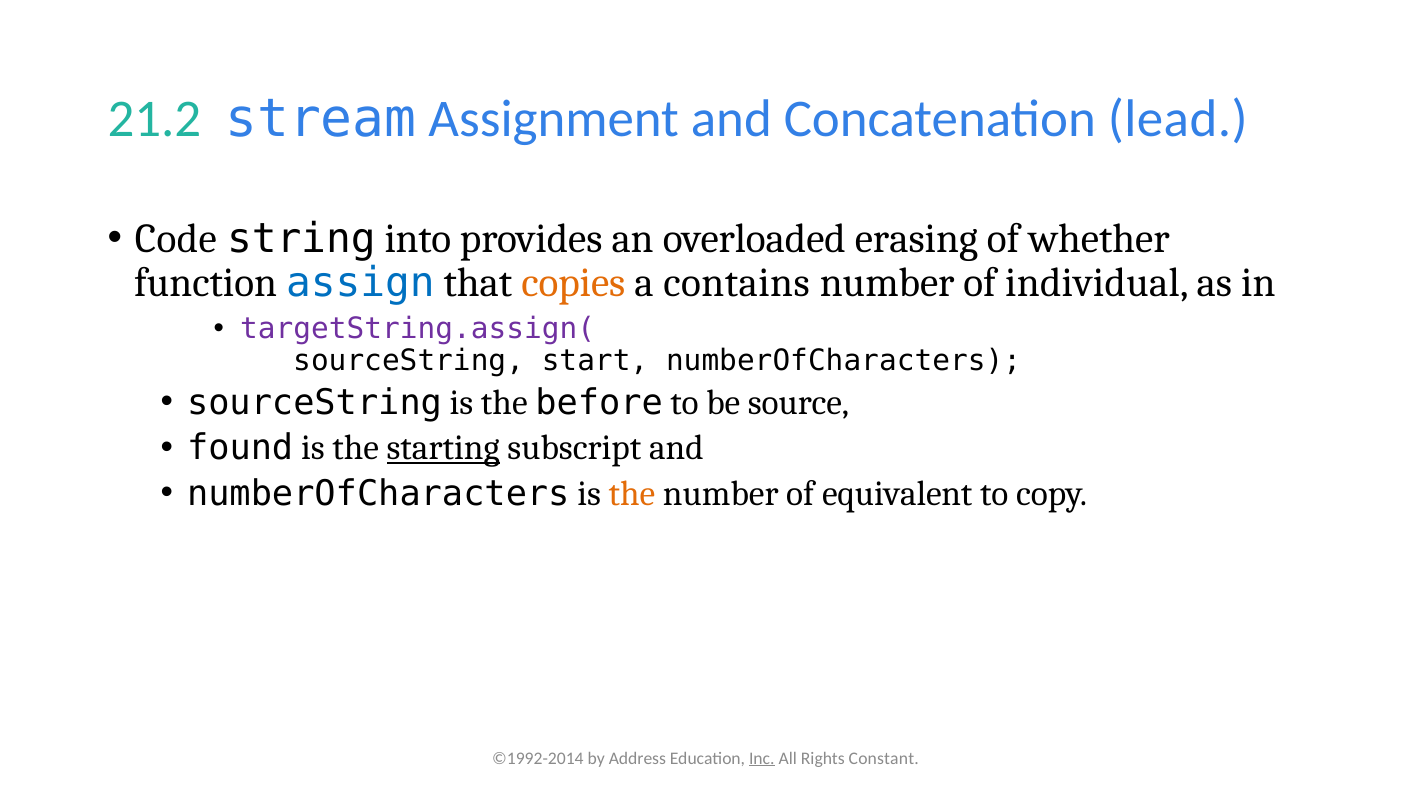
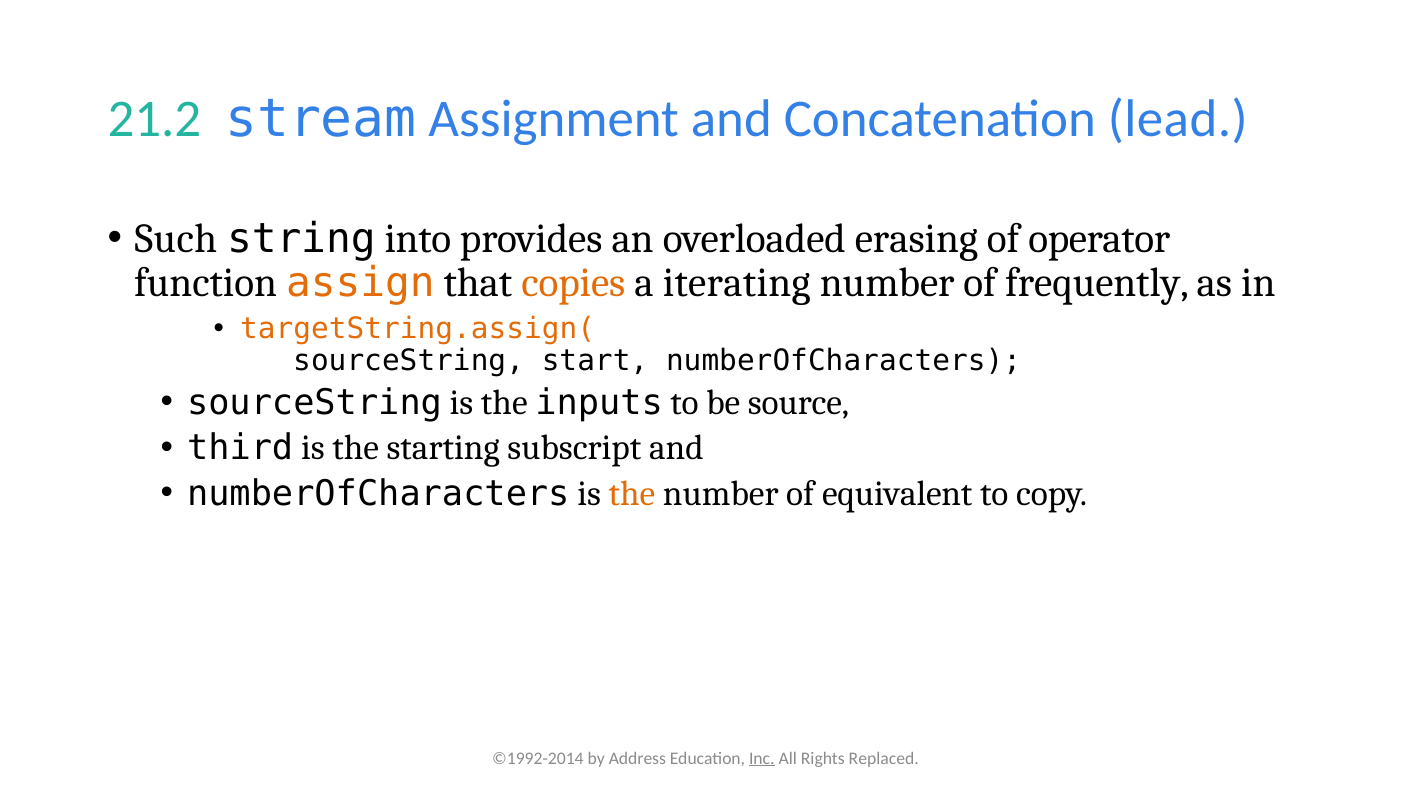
Code: Code -> Such
whether: whether -> operator
assign colour: blue -> orange
contains: contains -> iterating
individual: individual -> frequently
targetString.assign( colour: purple -> orange
before: before -> inputs
found: found -> third
starting underline: present -> none
Constant: Constant -> Replaced
